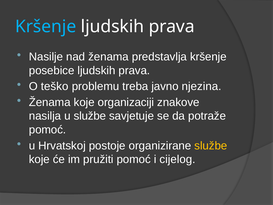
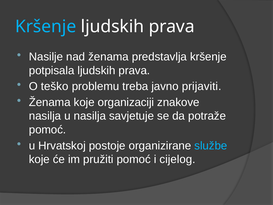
posebice: posebice -> potpisala
njezina: njezina -> prijaviti
u službe: službe -> nasilja
službe at (211, 145) colour: yellow -> light blue
